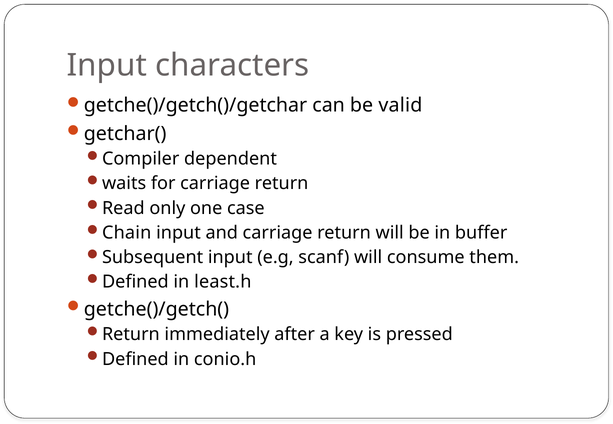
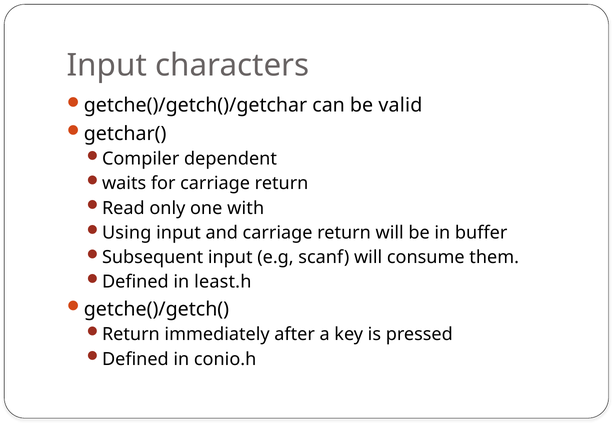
case: case -> with
Chain: Chain -> Using
